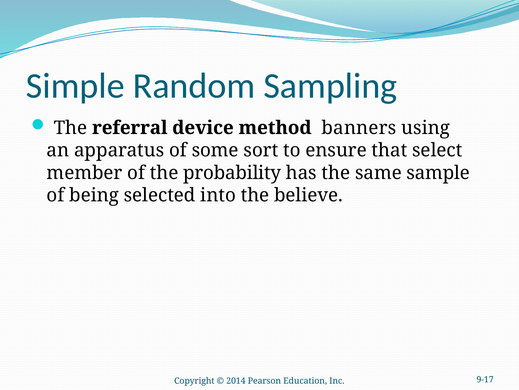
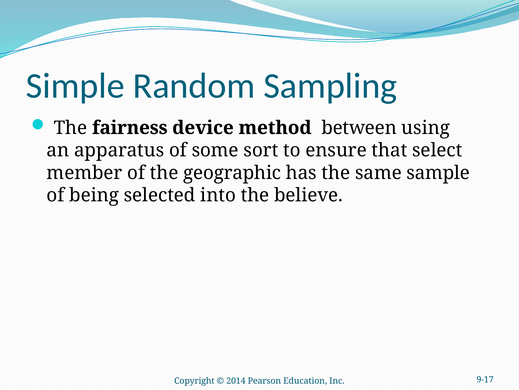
referral: referral -> fairness
banners: banners -> between
probability: probability -> geographic
